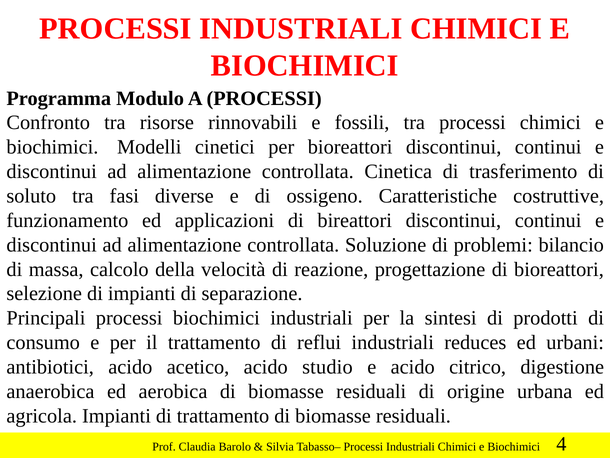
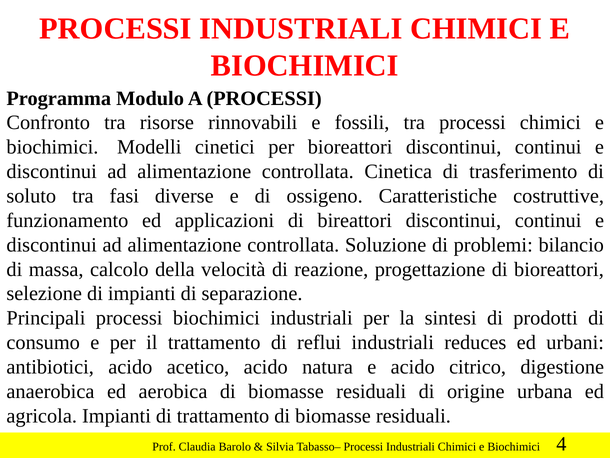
studio: studio -> natura
